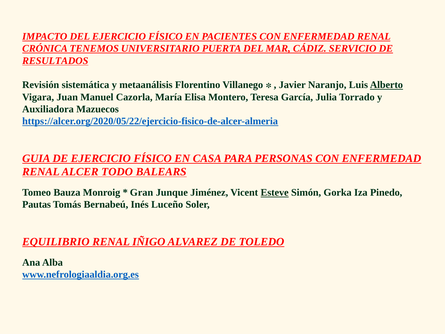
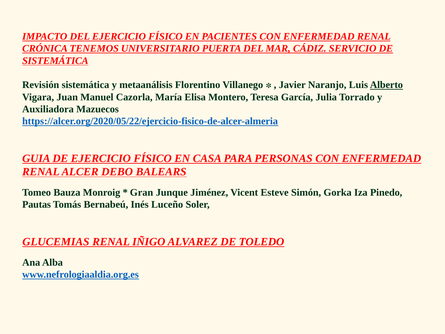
RESULTADOS at (55, 61): RESULTADOS -> SISTEMÁTICA
TODO: TODO -> DEBO
Esteve underline: present -> none
EQUILIBRIO: EQUILIBRIO -> GLUCEMIAS
